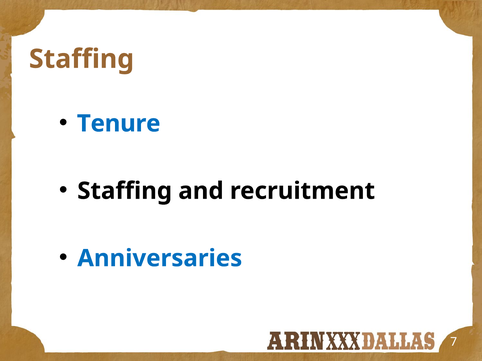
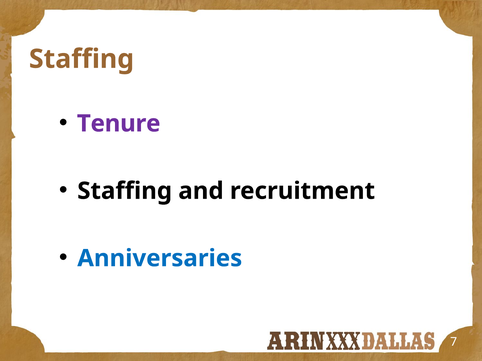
Tenure colour: blue -> purple
